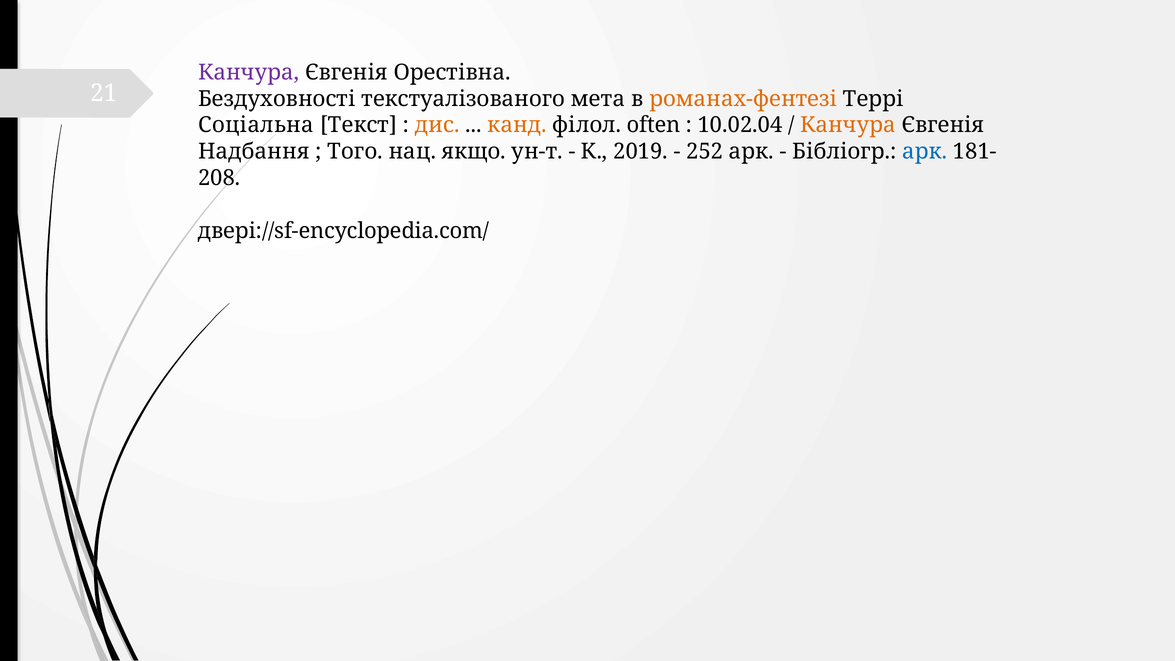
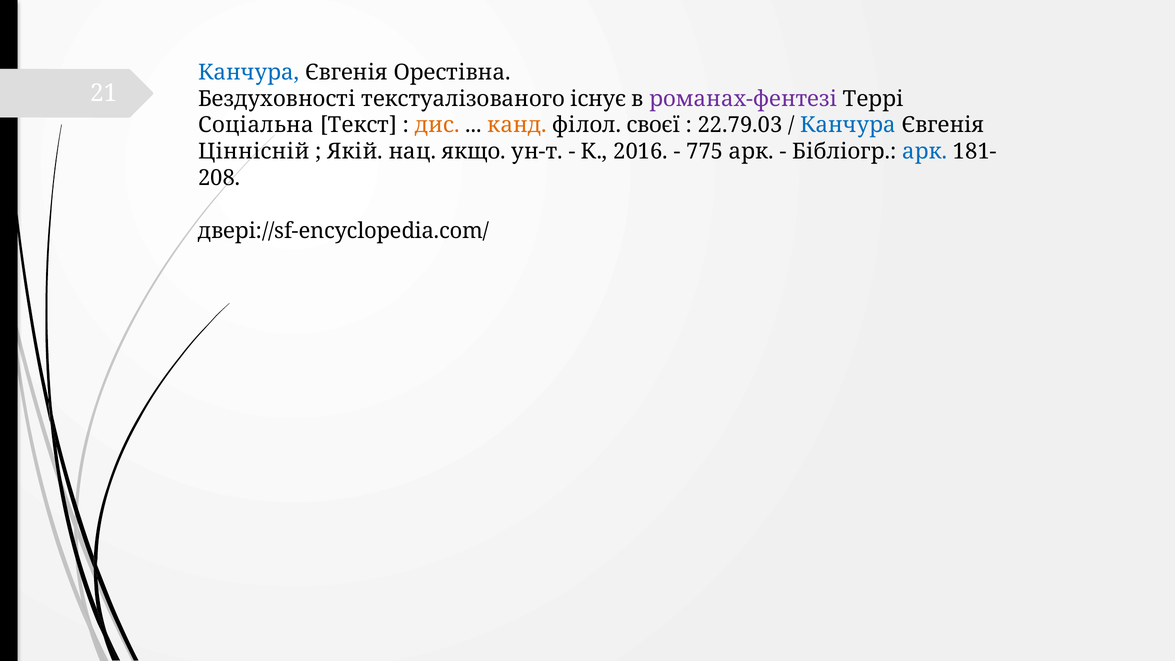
Канчура at (249, 72) colour: purple -> blue
мета: мета -> існує
романах-фентезі colour: orange -> purple
often: often -> своєї
10.02.04: 10.02.04 -> 22.79.03
Канчура at (848, 125) colour: orange -> blue
Надбання: Надбання -> Ціннісній
Того: Того -> Якій
2019: 2019 -> 2016
252: 252 -> 775
